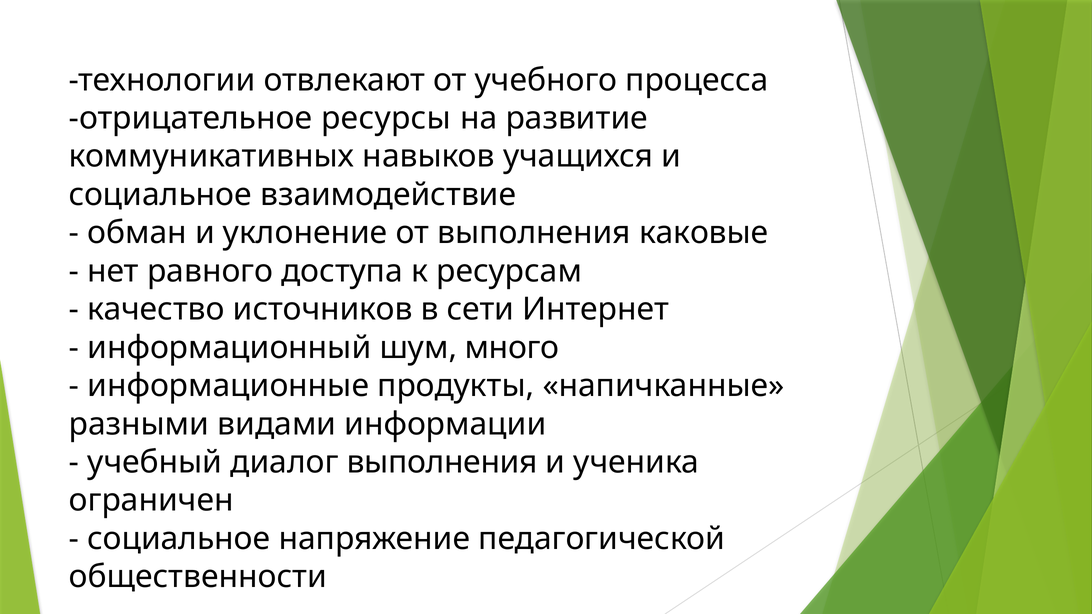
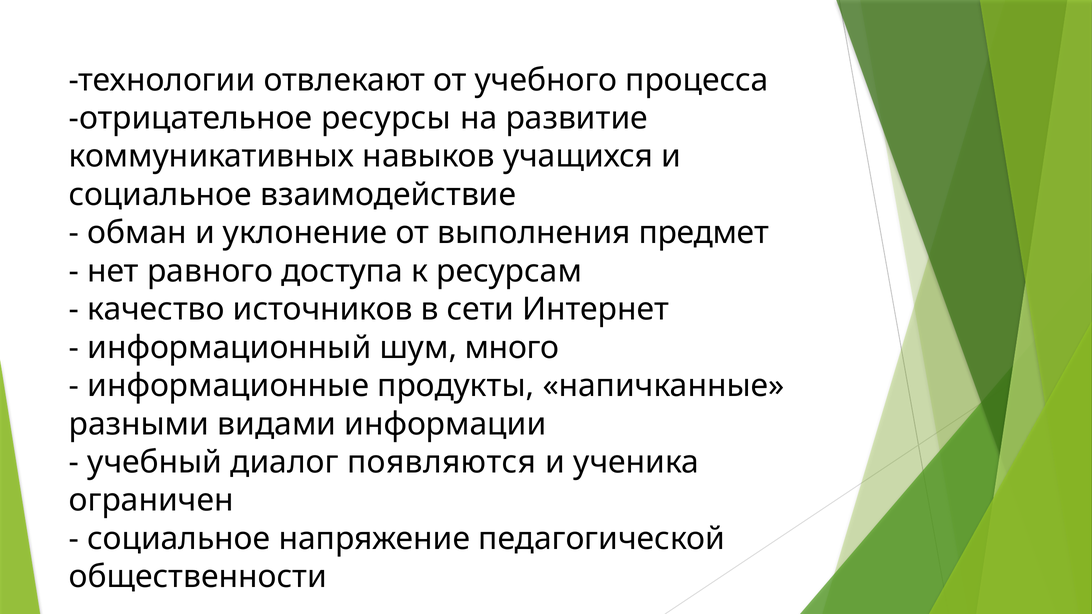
каковые: каковые -> предмет
диалог выполнения: выполнения -> появляются
